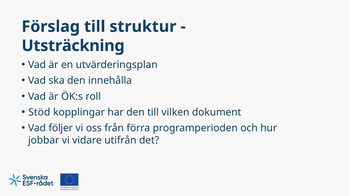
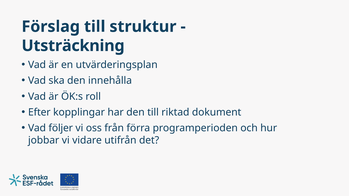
Stöd: Stöd -> Efter
vilken: vilken -> riktad
